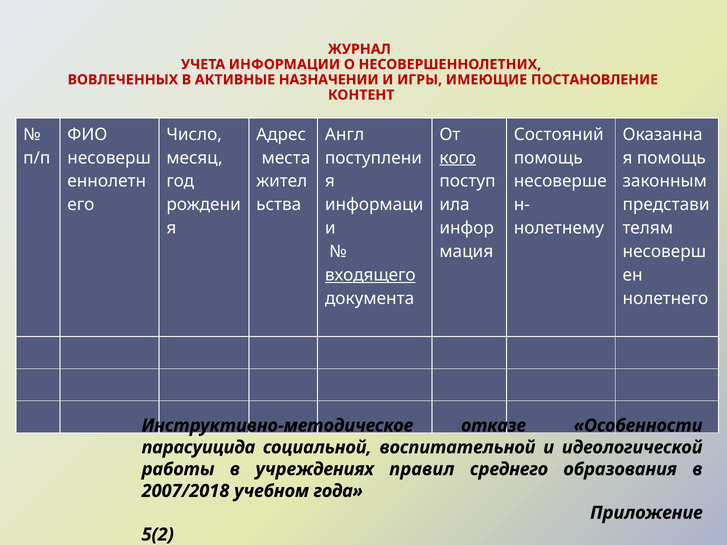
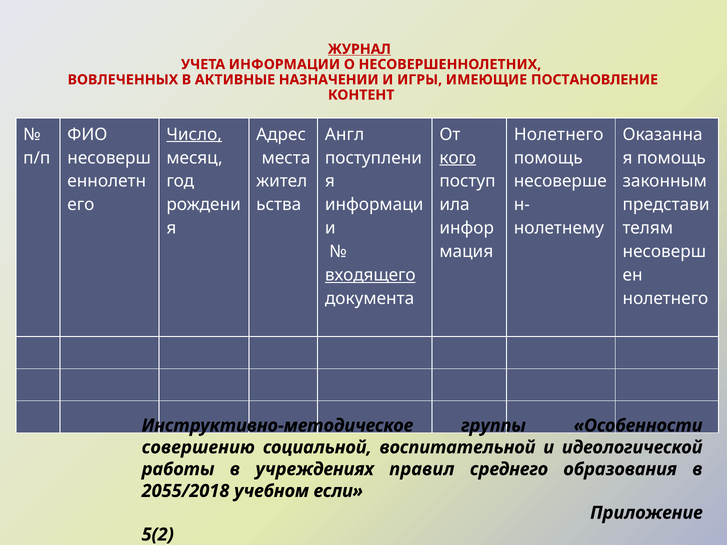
ЖУРНАЛ underline: none -> present
Число underline: none -> present
Состояний at (559, 134): Состояний -> Нолетнего
отказе: отказе -> группы
парасуицида: парасуицида -> совершению
2007/2018: 2007/2018 -> 2055/2018
года: года -> если
